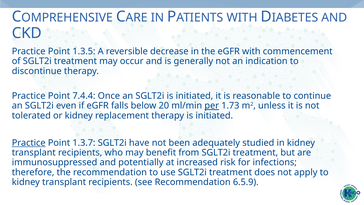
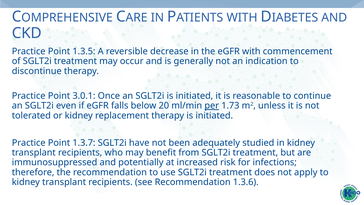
7.4.4: 7.4.4 -> 3.0.1
Practice at (29, 143) underline: present -> none
6.5.9: 6.5.9 -> 1.3.6
